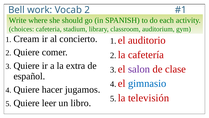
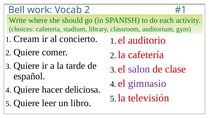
extra: extra -> tarde
gimnasio colour: blue -> purple
jugamos: jugamos -> deliciosa
